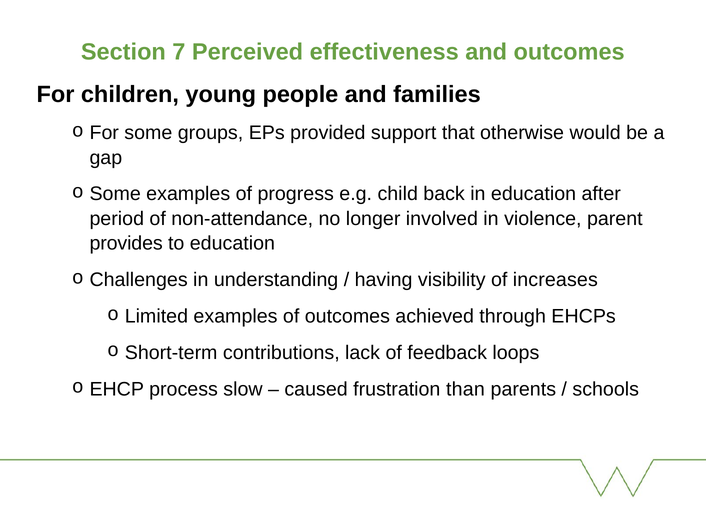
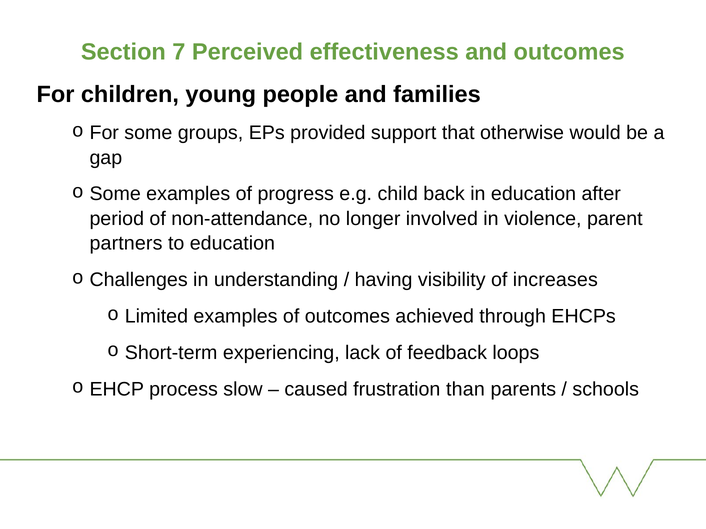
provides: provides -> partners
contributions: contributions -> experiencing
